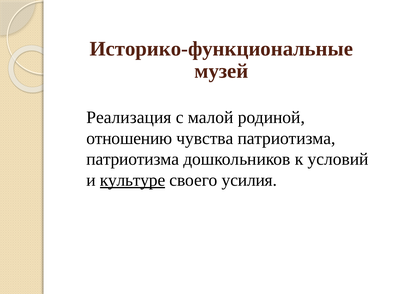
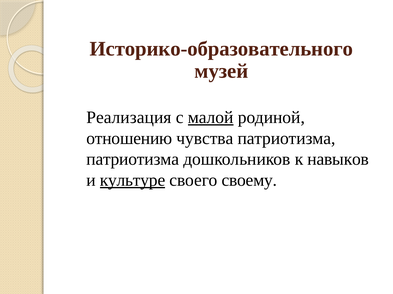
Историко-функциональные: Историко-функциональные -> Историко-образовательного
малой underline: none -> present
условий: условий -> навыков
усилия: усилия -> своему
